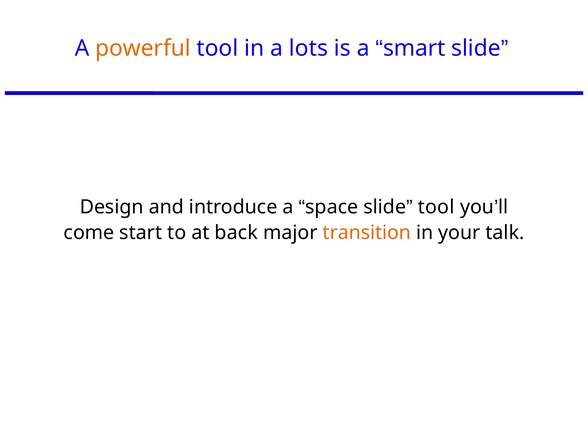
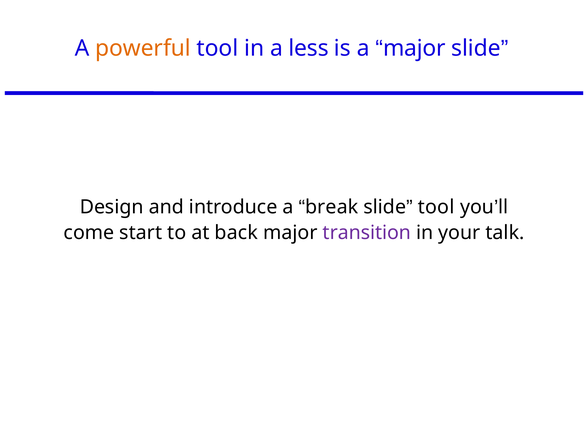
lots: lots -> less
smart at (414, 48): smart -> major
space: space -> break
transition colour: orange -> purple
